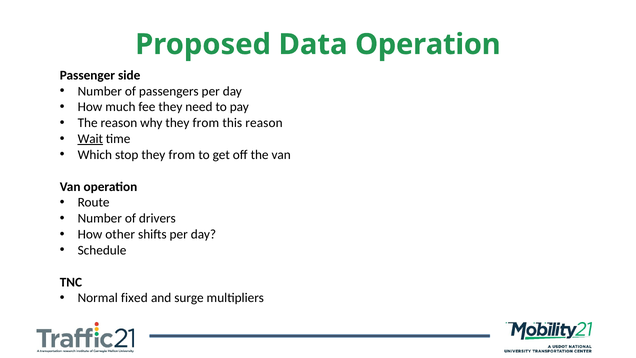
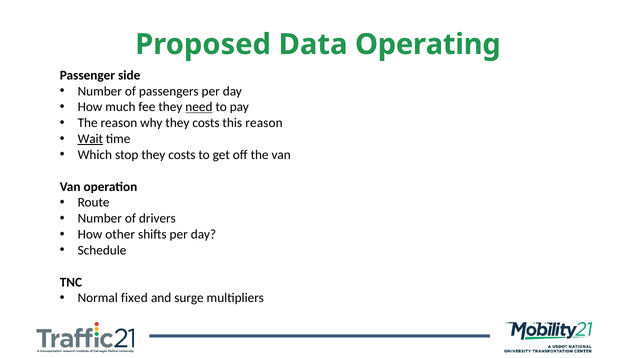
Data Operation: Operation -> Operating
need underline: none -> present
why they from: from -> costs
stop they from: from -> costs
